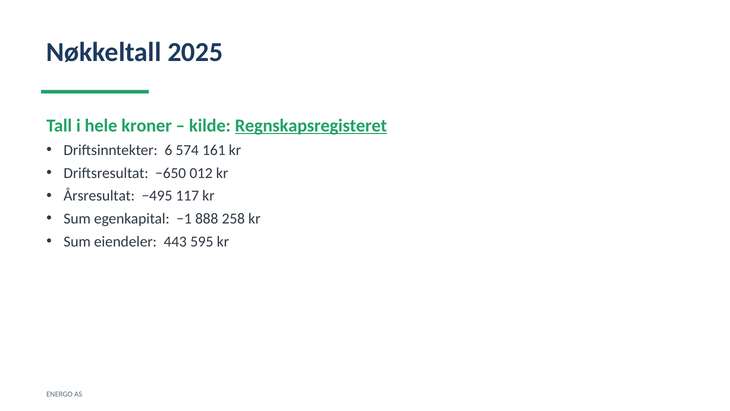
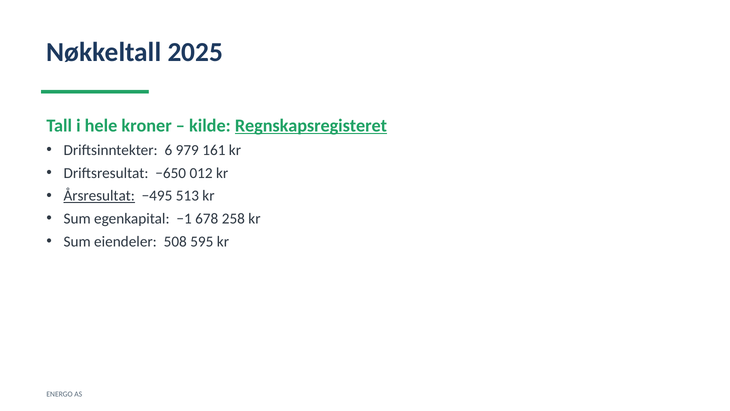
574: 574 -> 979
Årsresultat underline: none -> present
117: 117 -> 513
888: 888 -> 678
443: 443 -> 508
